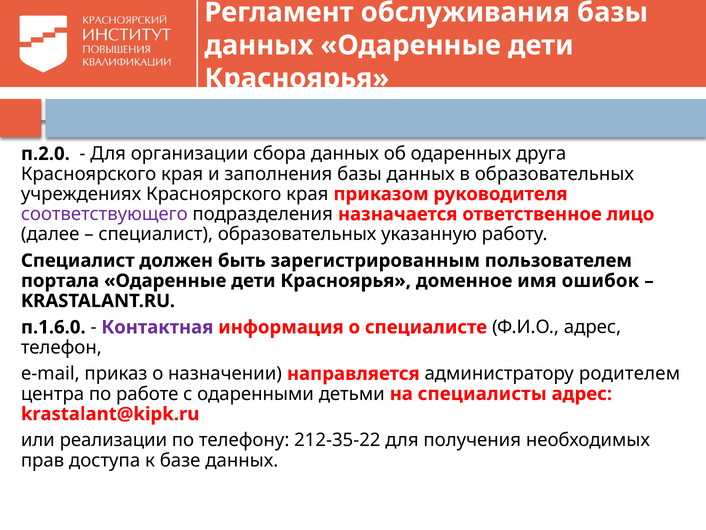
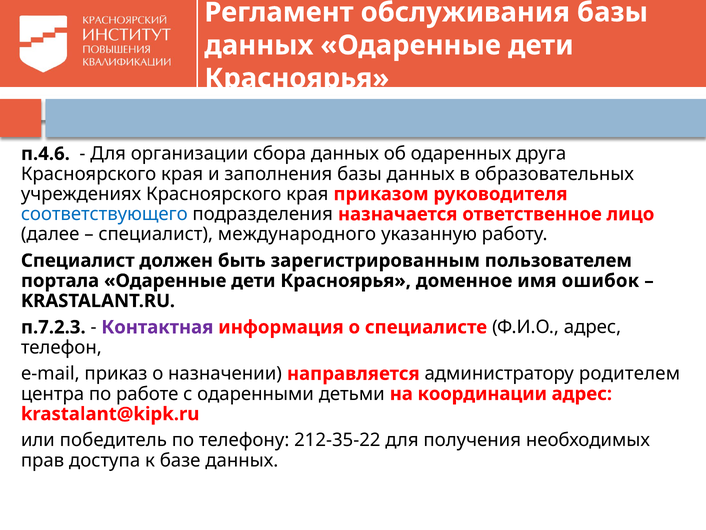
п.2.0: п.2.0 -> п.4.6
соответствующего colour: purple -> blue
специалист образовательных: образовательных -> международного
п.1.6.0: п.1.6.0 -> п.7.2.3
специалисты: специалисты -> координации
реализации: реализации -> победитель
